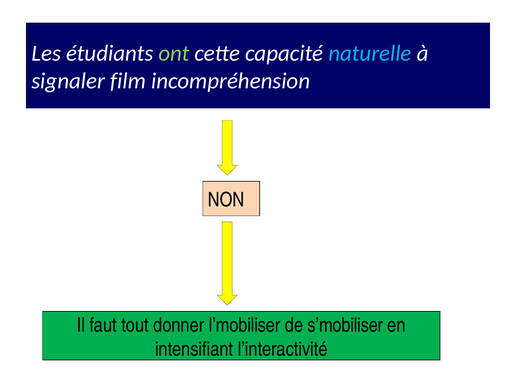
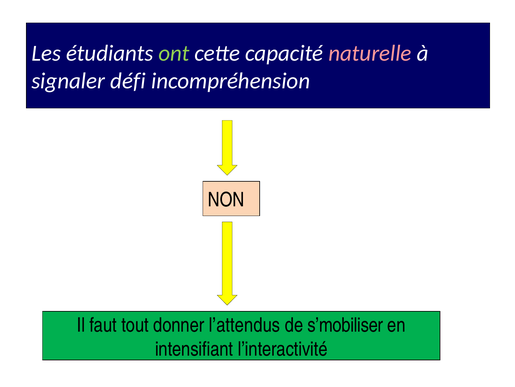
naturelle colour: light blue -> pink
film: film -> défi
l’mobiliser: l’mobiliser -> l’attendus
